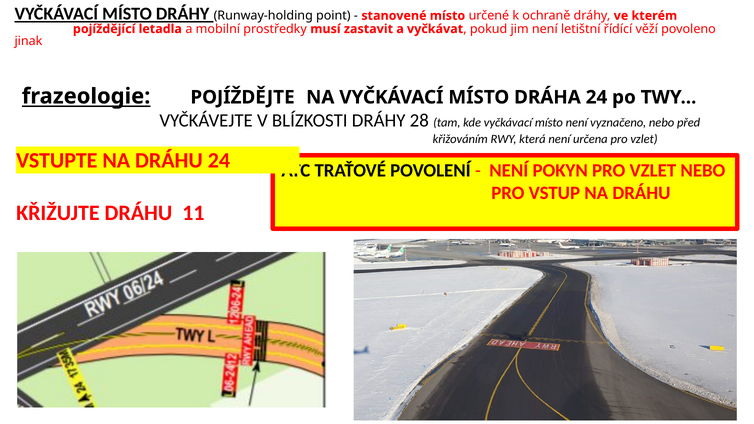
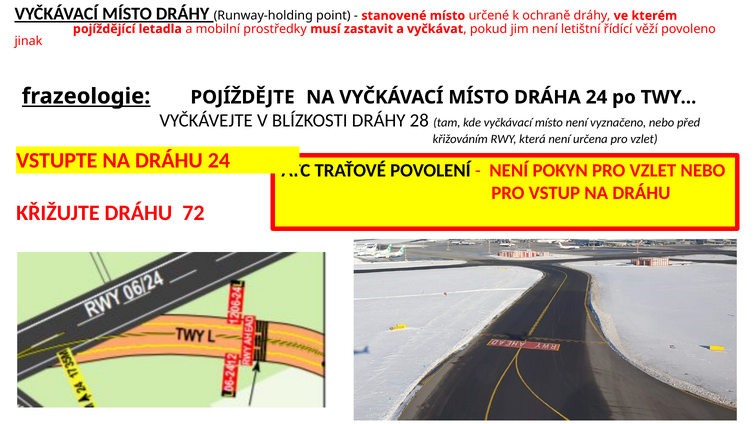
11: 11 -> 72
